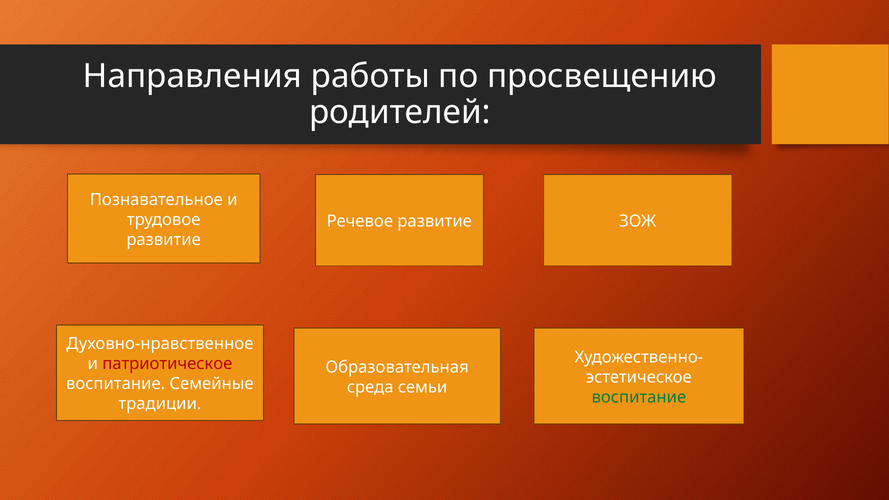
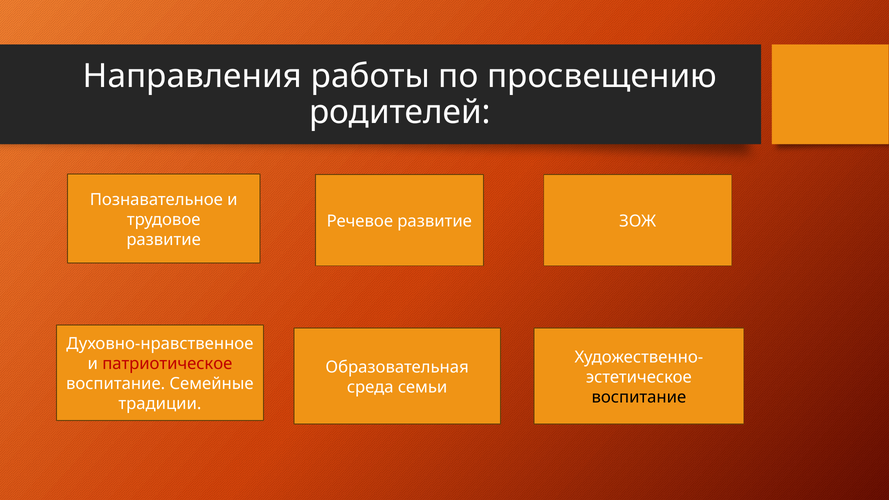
воспитание at (639, 397) colour: green -> black
